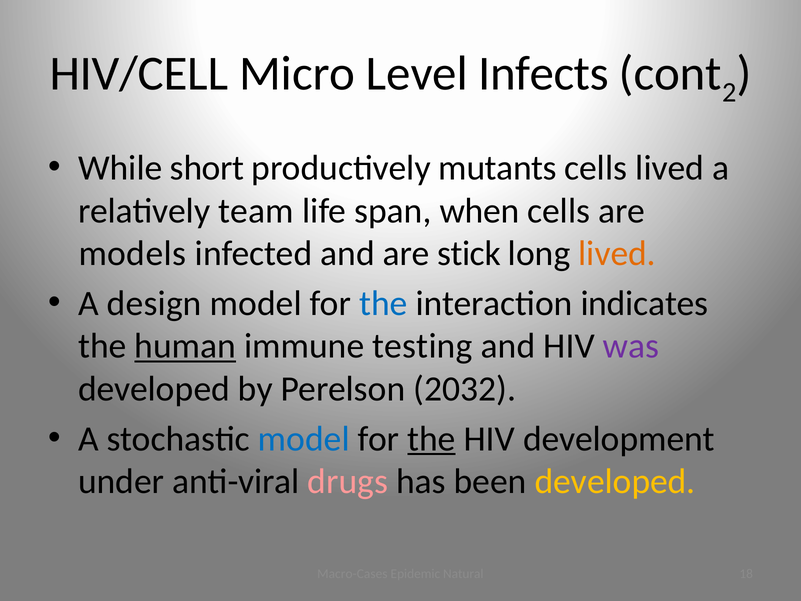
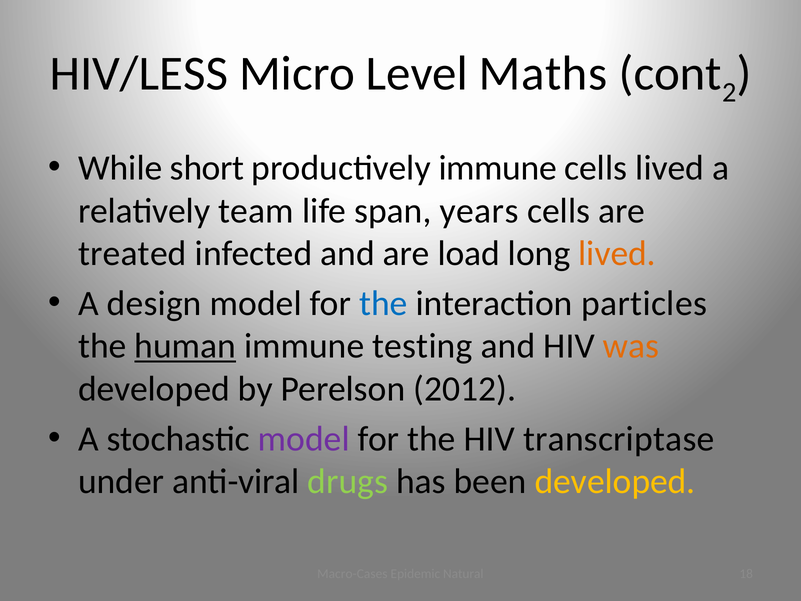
HIV/CELL: HIV/CELL -> HIV/LESS
Infects: Infects -> Maths
productively mutants: mutants -> immune
when: when -> years
models: models -> treated
stick: stick -> load
indicates: indicates -> particles
was colour: purple -> orange
2032: 2032 -> 2012
model at (304, 439) colour: blue -> purple
the at (431, 439) underline: present -> none
development: development -> transcriptase
drugs colour: pink -> light green
